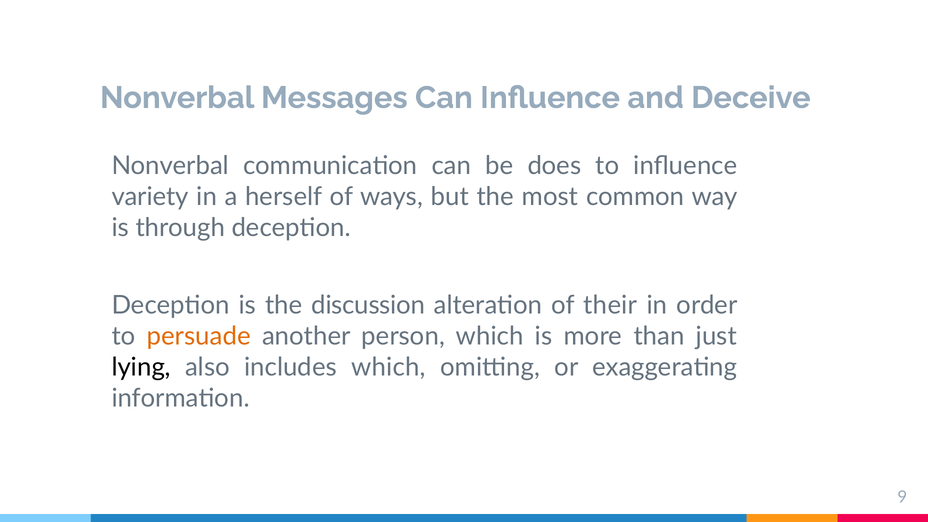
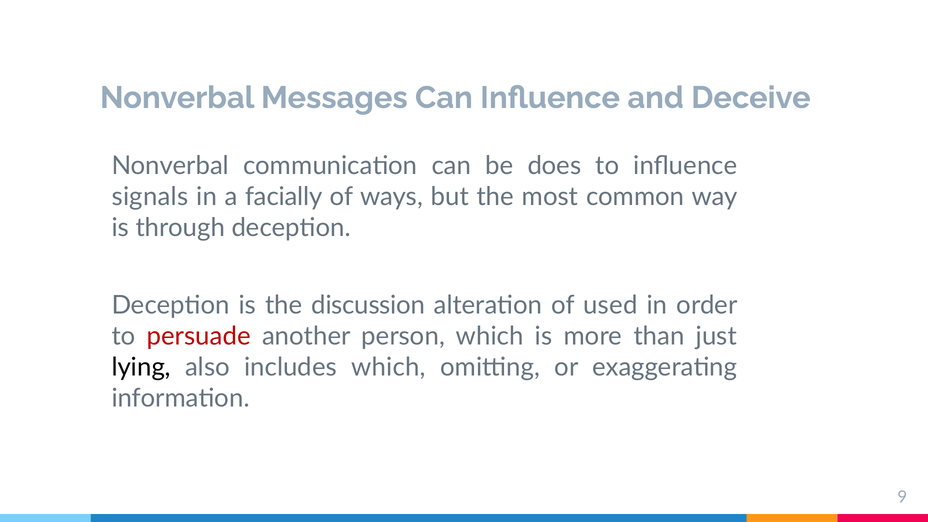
variety: variety -> signals
herself: herself -> facially
their: their -> used
persuade colour: orange -> red
